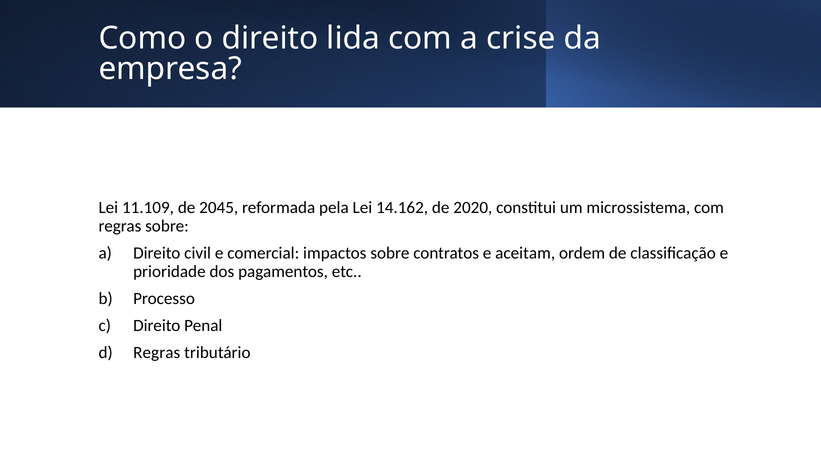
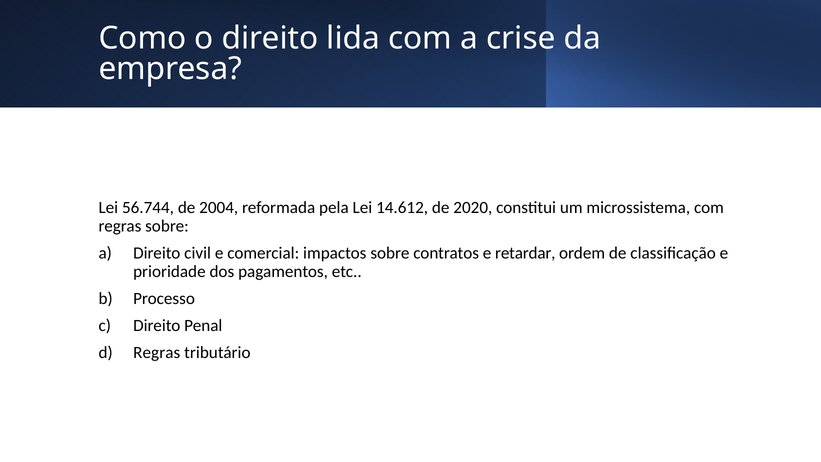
11.109: 11.109 -> 56.744
2045: 2045 -> 2004
14.162: 14.162 -> 14.612
aceitam: aceitam -> retardar
